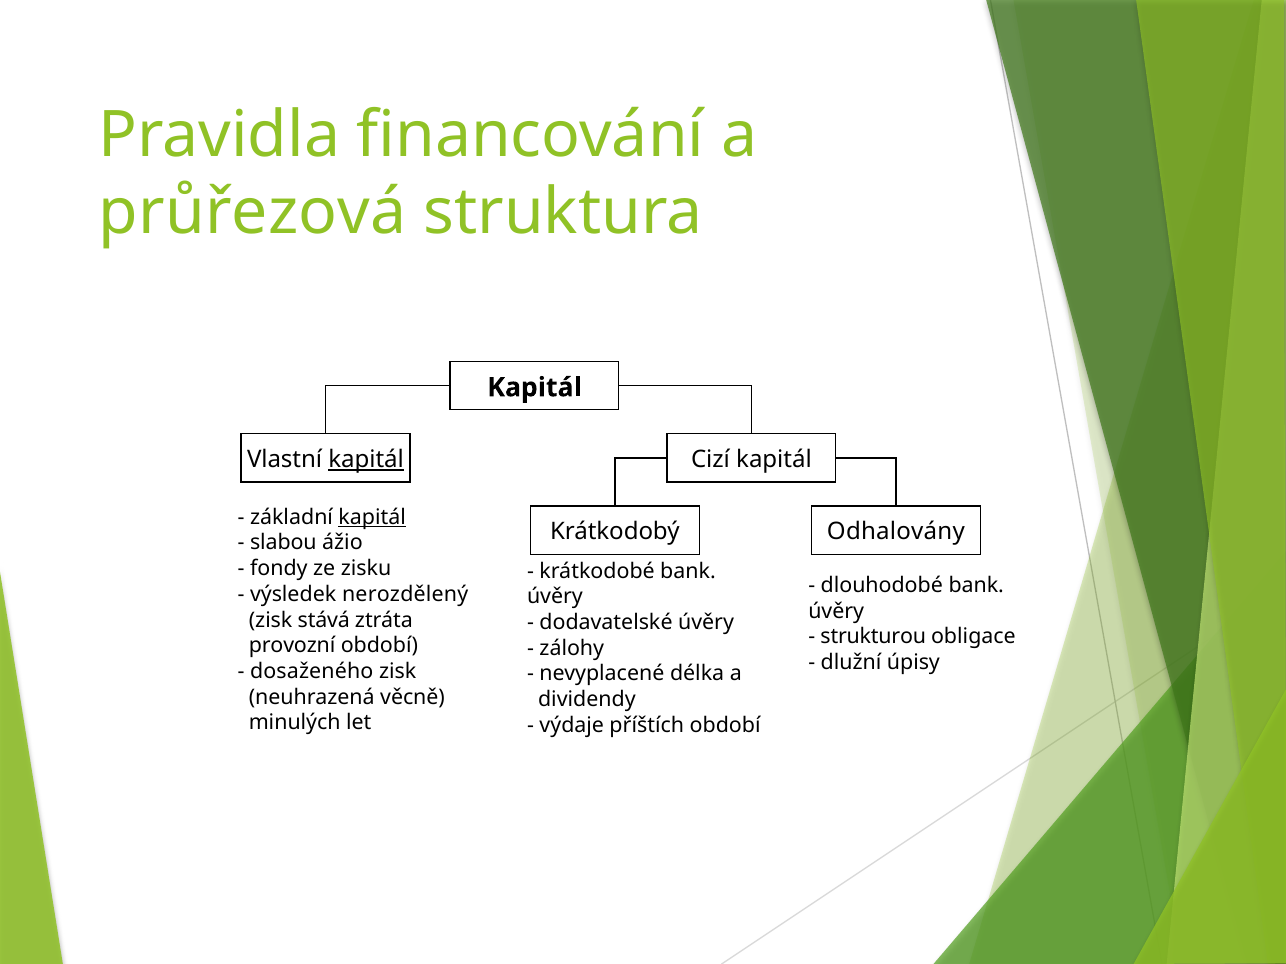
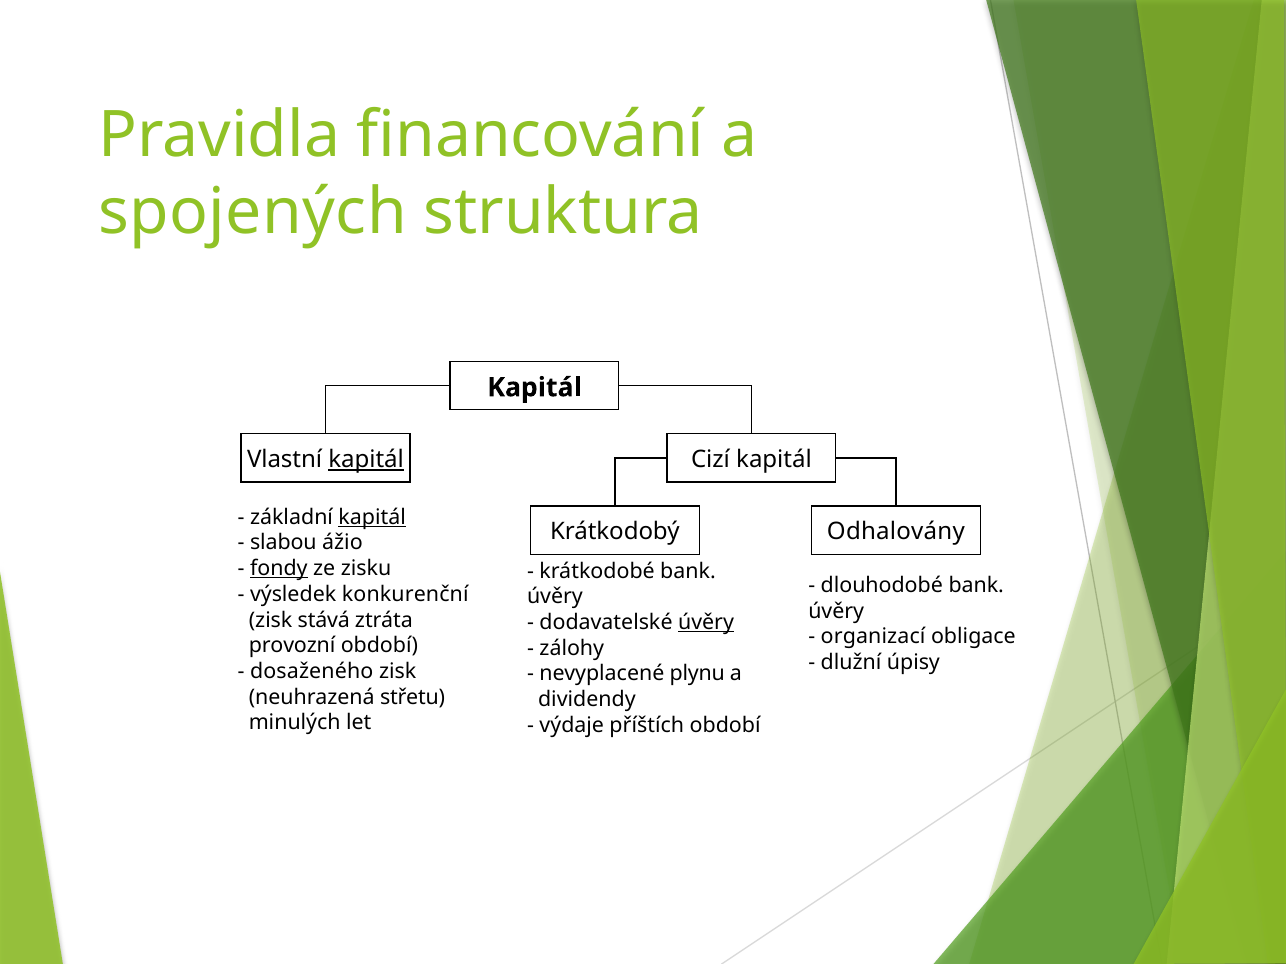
průřezová: průřezová -> spojených
fondy underline: none -> present
nerozdělený: nerozdělený -> konkurenční
úvěry at (706, 623) underline: none -> present
strukturou: strukturou -> organizací
délka: délka -> plynu
věcně: věcně -> střetu
